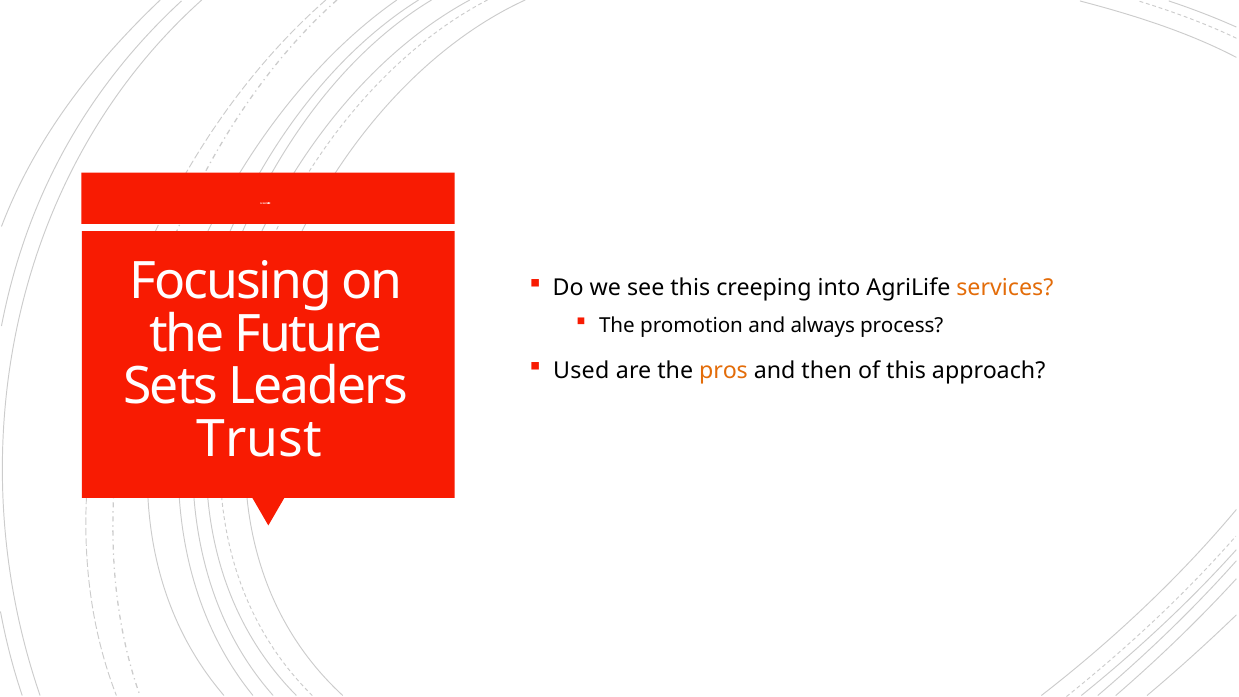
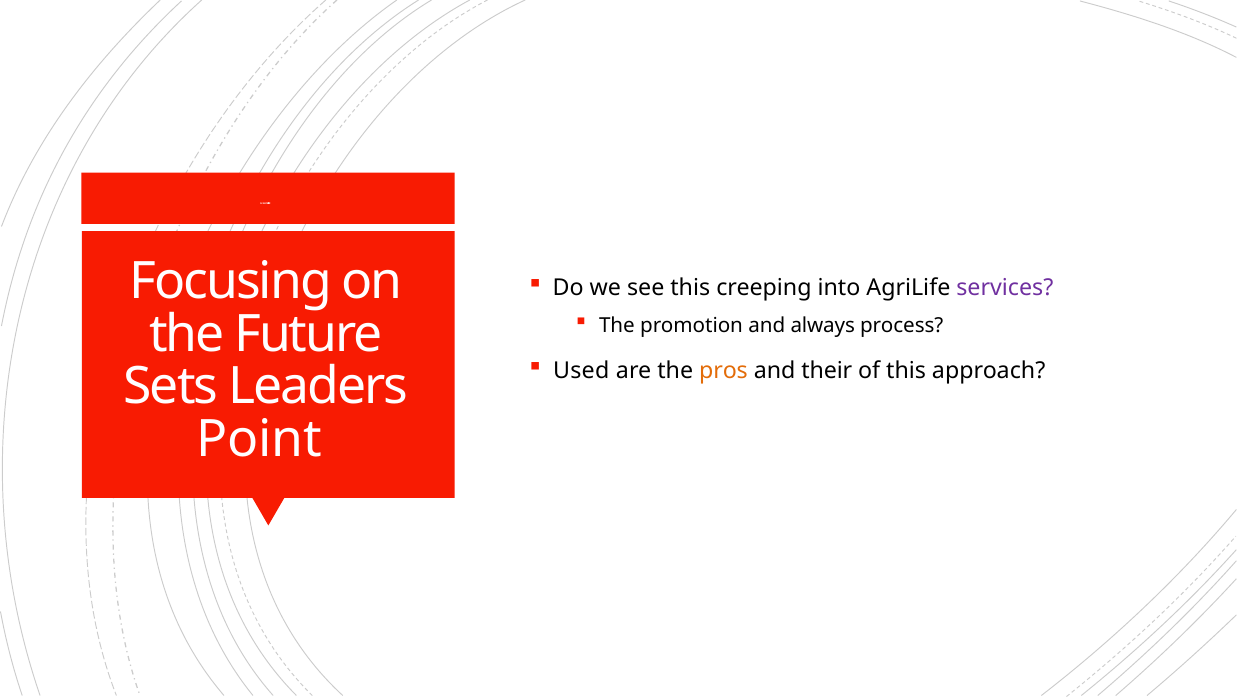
services colour: orange -> purple
then: then -> their
Trust: Trust -> Point
